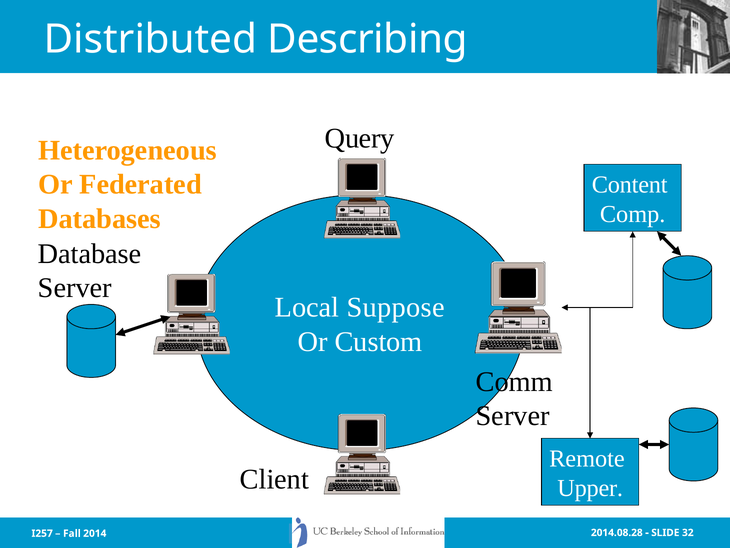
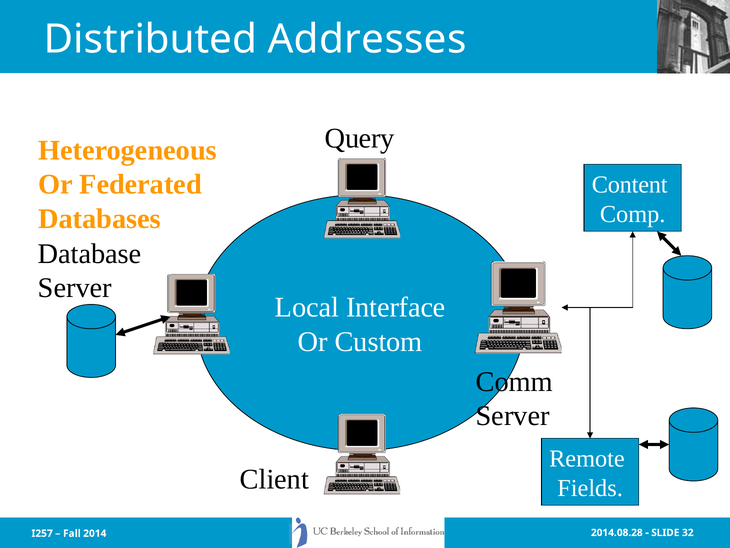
Describing: Describing -> Addresses
Suppose: Suppose -> Interface
Upper: Upper -> Fields
